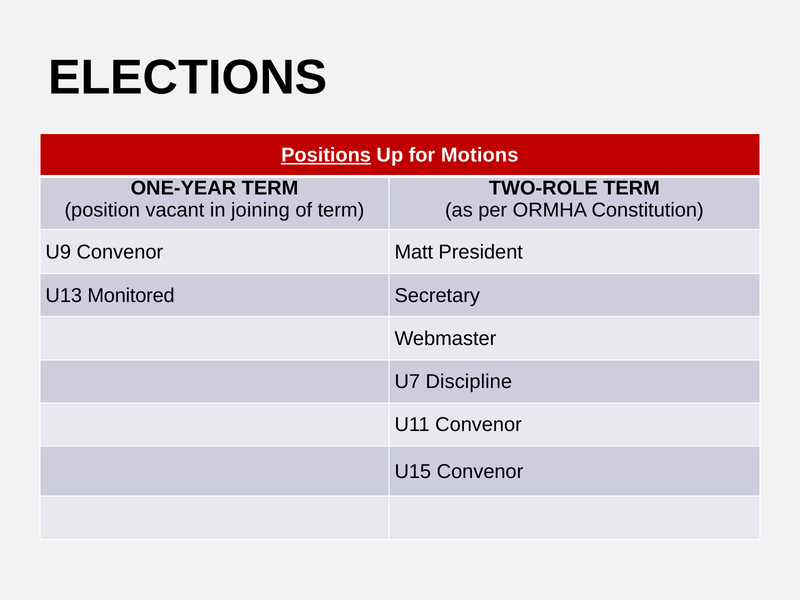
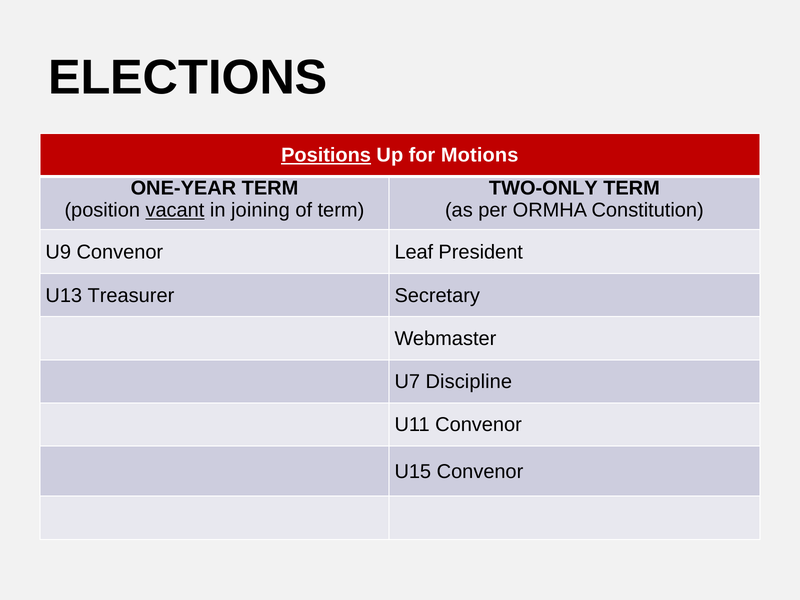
TWO-ROLE: TWO-ROLE -> TWO-ONLY
vacant underline: none -> present
Matt: Matt -> Leaf
Monitored: Monitored -> Treasurer
